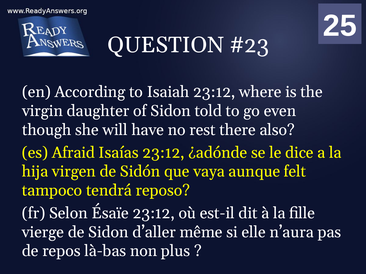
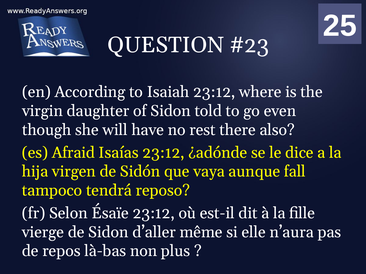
felt: felt -> fall
